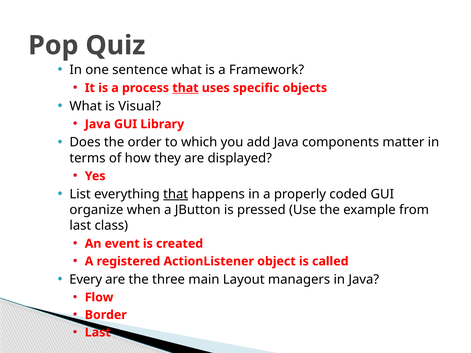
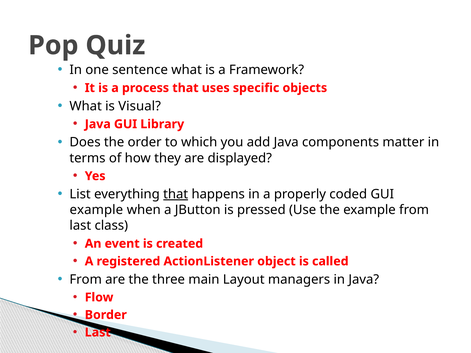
that at (185, 88) underline: present -> none
organize at (96, 210): organize -> example
Every at (86, 280): Every -> From
